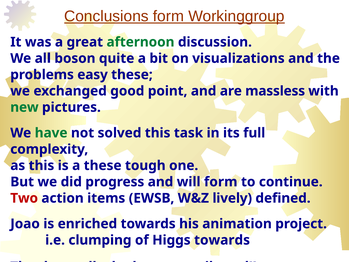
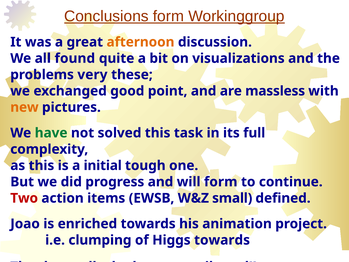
afternoon colour: green -> orange
boson: boson -> found
easy: easy -> very
new colour: green -> orange
a these: these -> initial
lively: lively -> small
